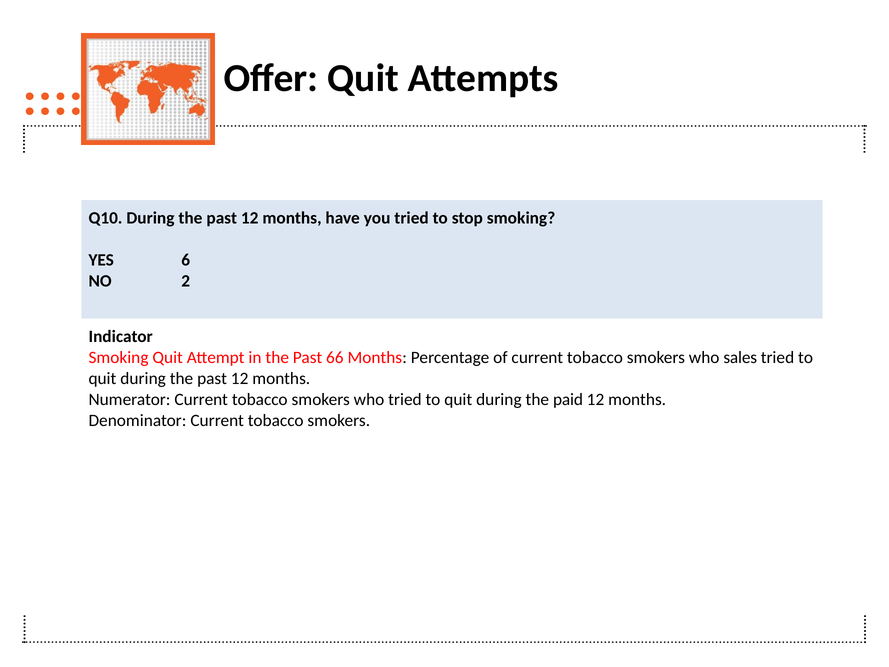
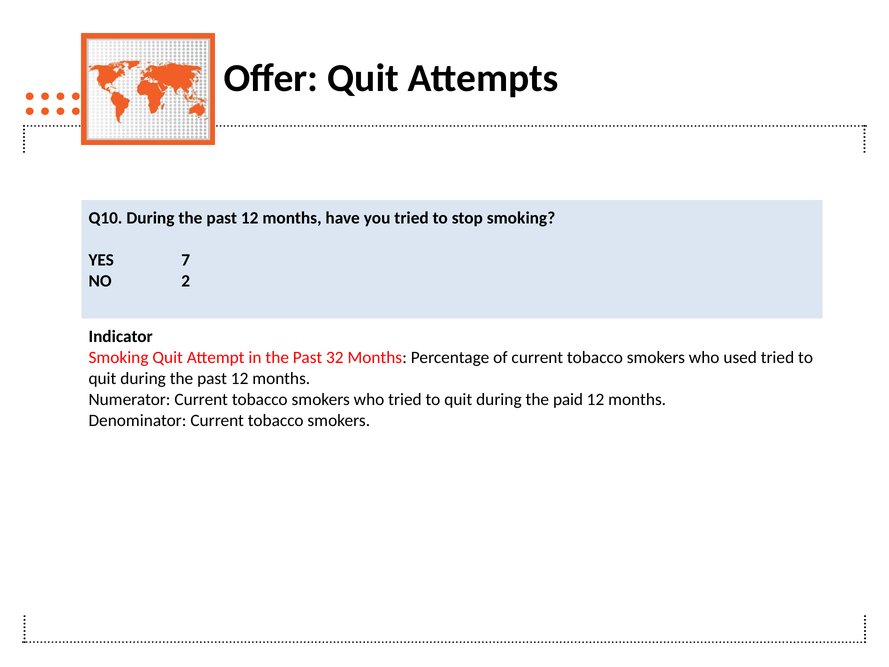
6: 6 -> 7
66: 66 -> 32
sales: sales -> used
